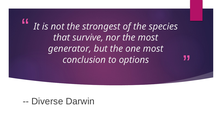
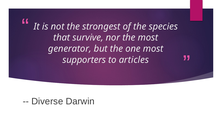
conclusion: conclusion -> supporters
options: options -> articles
